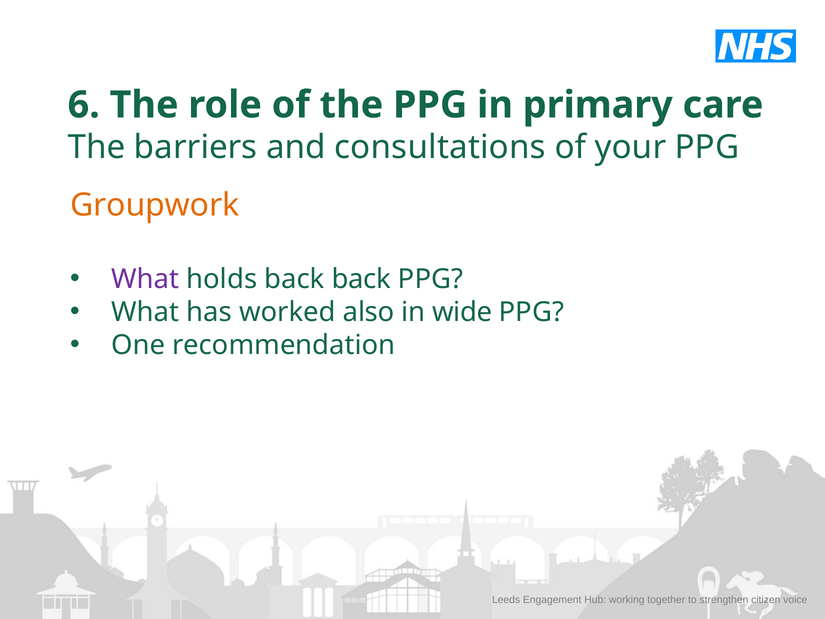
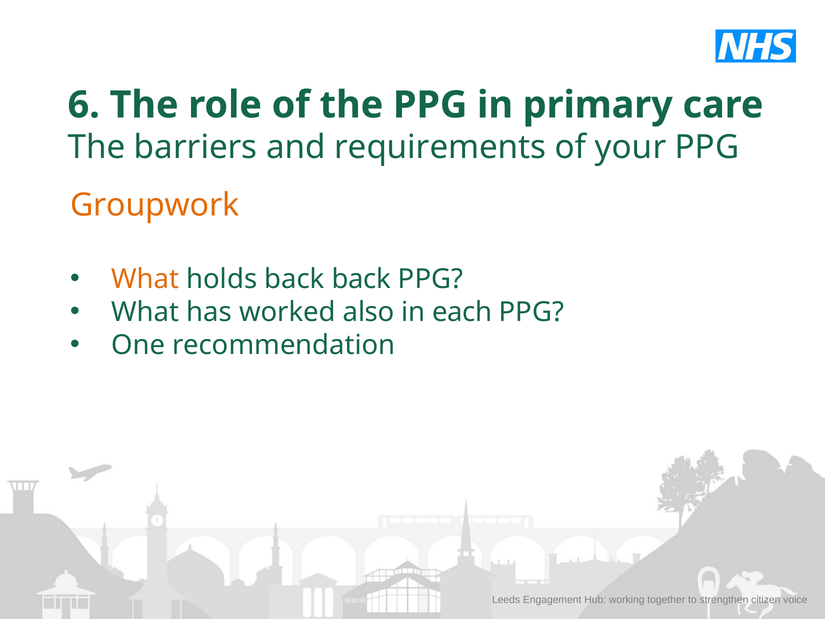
consultations: consultations -> requirements
What at (145, 279) colour: purple -> orange
wide: wide -> each
